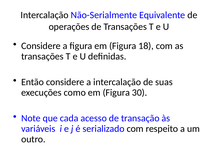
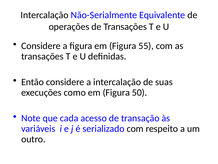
18: 18 -> 55
30: 30 -> 50
